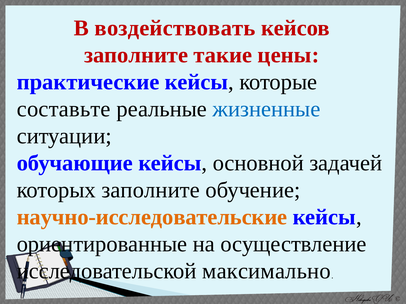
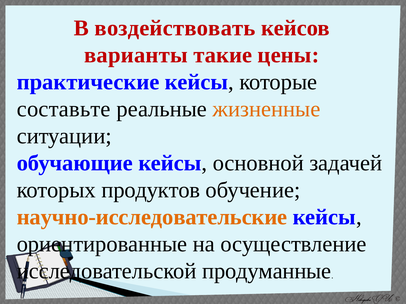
заполните at (136, 55): заполните -> варианты
жизненные colour: blue -> orange
которых заполните: заполните -> продуктов
максимально: максимально -> продуманные
